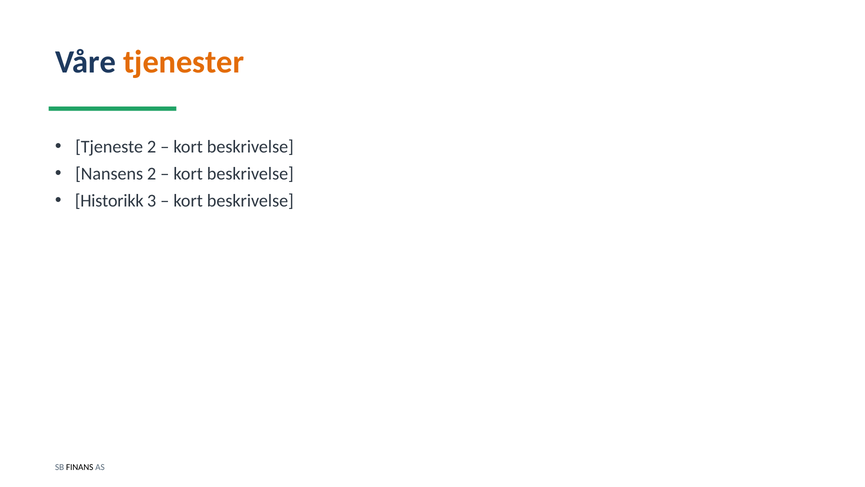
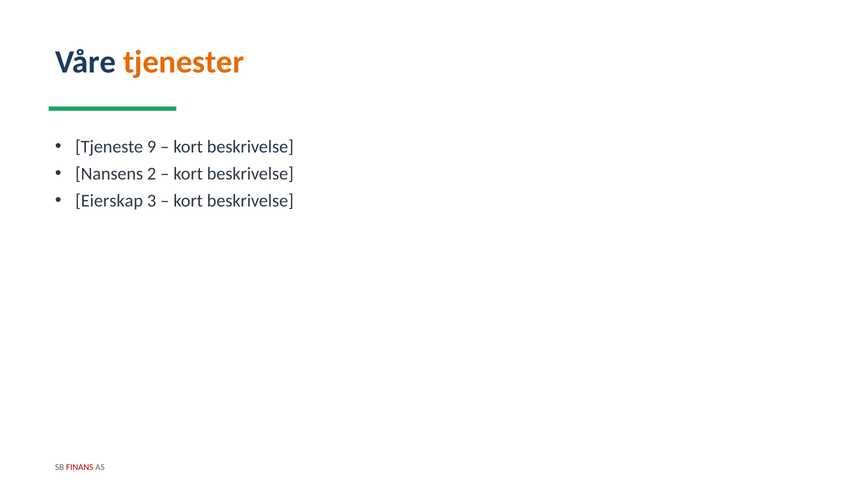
Tjeneste 2: 2 -> 9
Historikk: Historikk -> Eierskap
FINANS colour: black -> red
